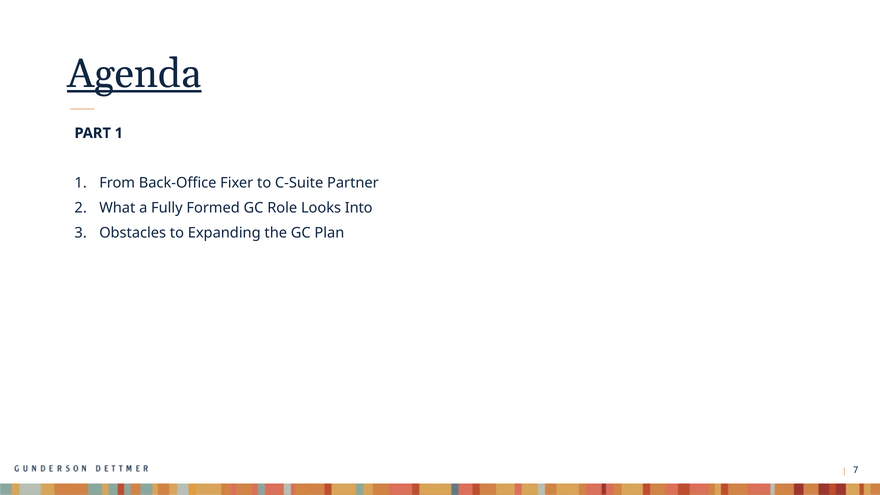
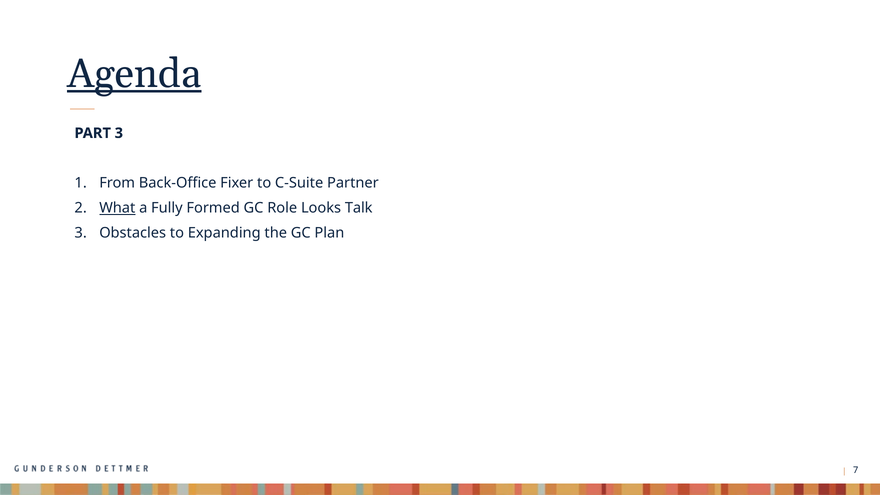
PART 1: 1 -> 3
What underline: none -> present
Into: Into -> Talk
